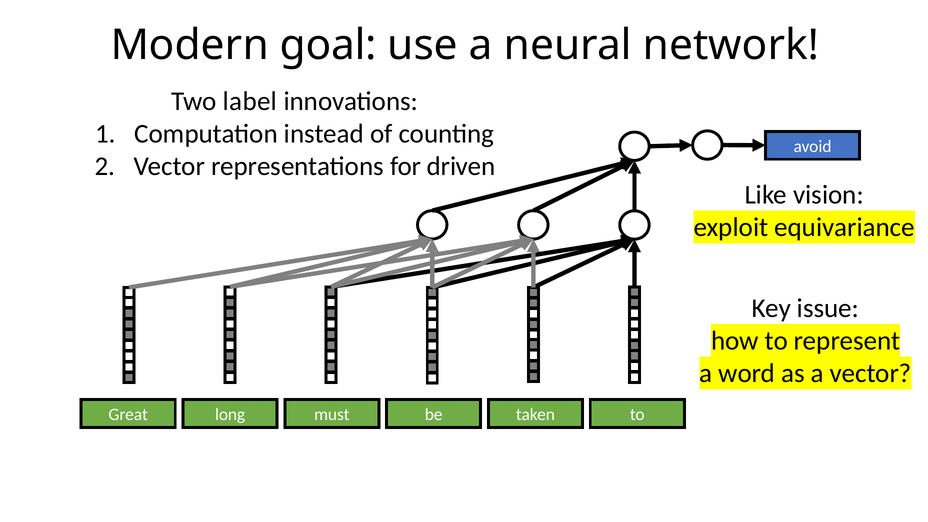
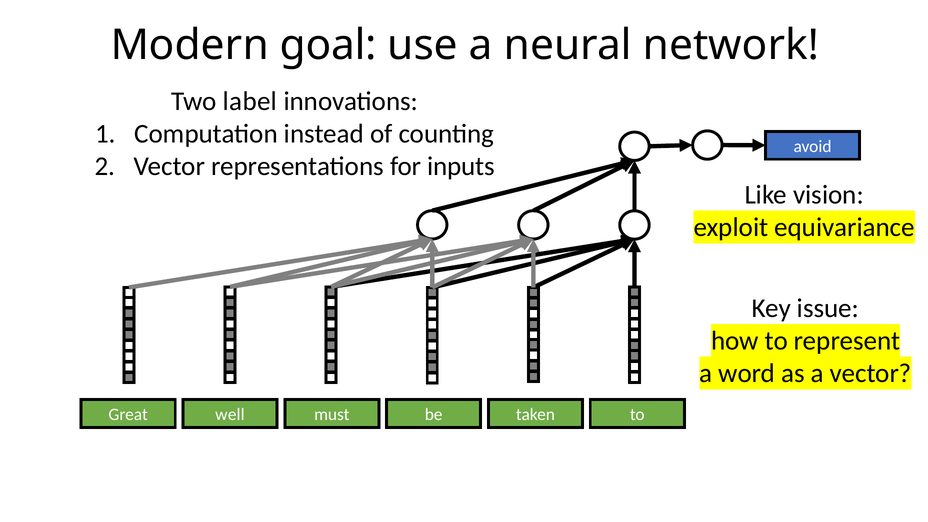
driven: driven -> inputs
long: long -> well
